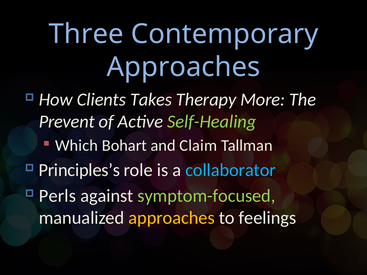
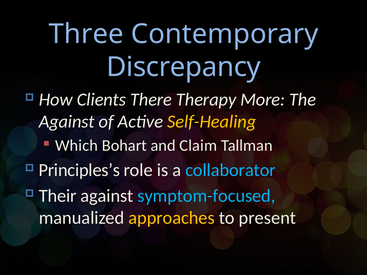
Approaches at (183, 67): Approaches -> Discrepancy
Takes: Takes -> There
Prevent at (67, 122): Prevent -> Against
Self-Healing colour: light green -> yellow
Perls: Perls -> Their
symptom-focused colour: light green -> light blue
feelings: feelings -> present
